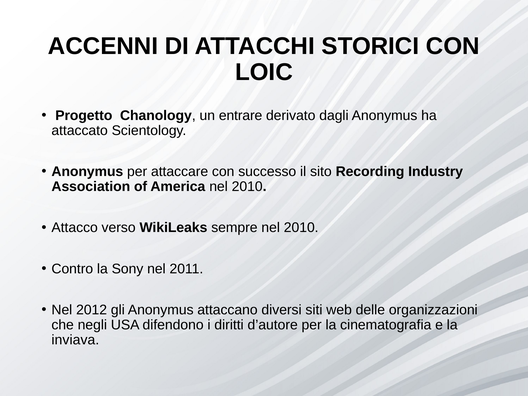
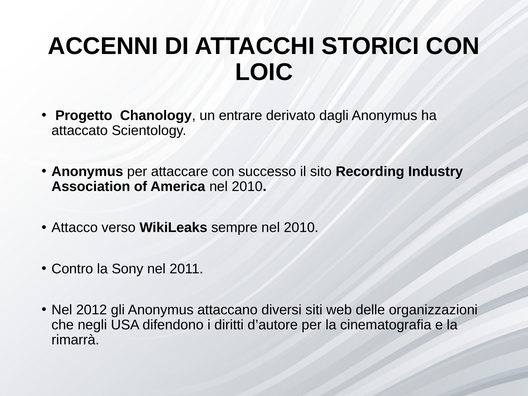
inviava: inviava -> rimarrà
